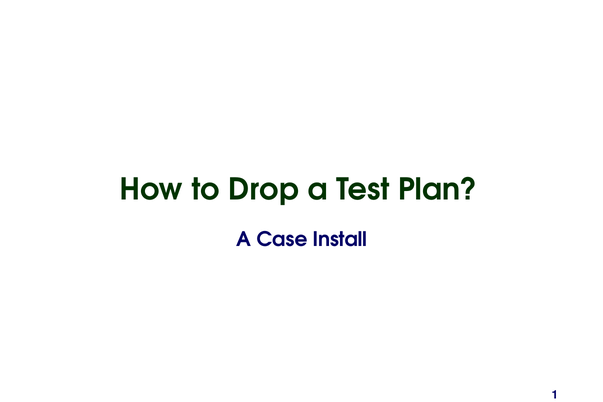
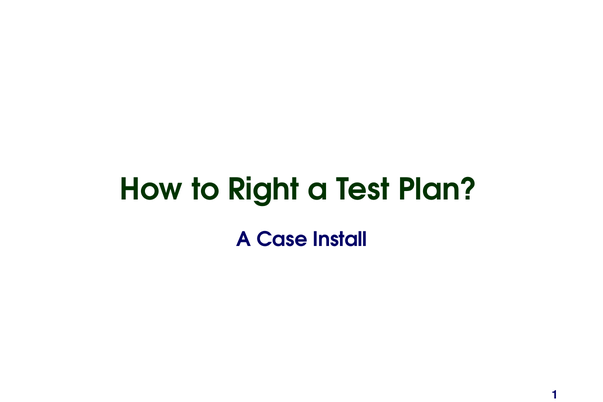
Drop: Drop -> Right
